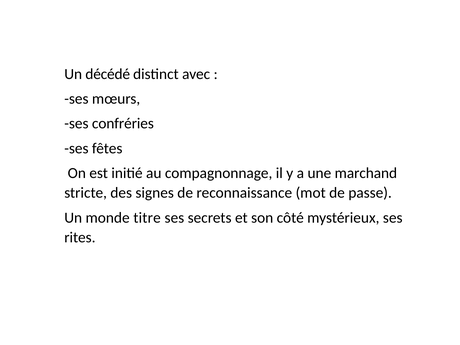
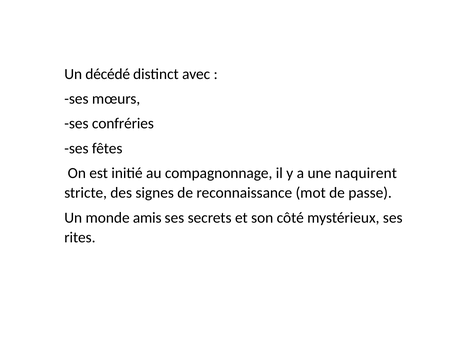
marchand: marchand -> naquirent
titre: titre -> amis
